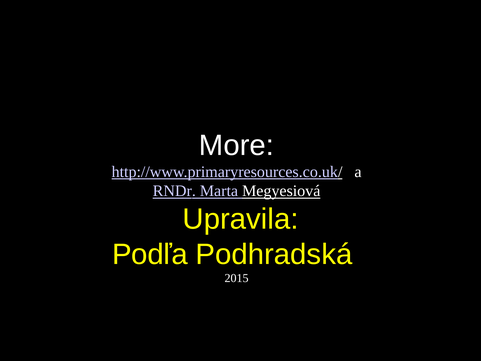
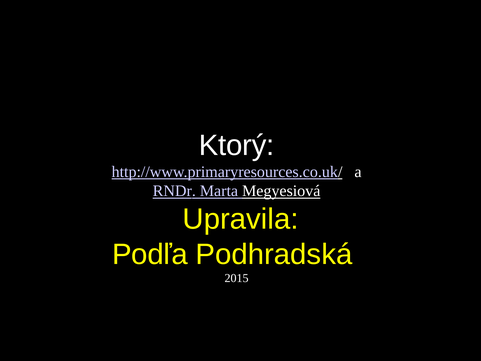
More: More -> Ktorý
